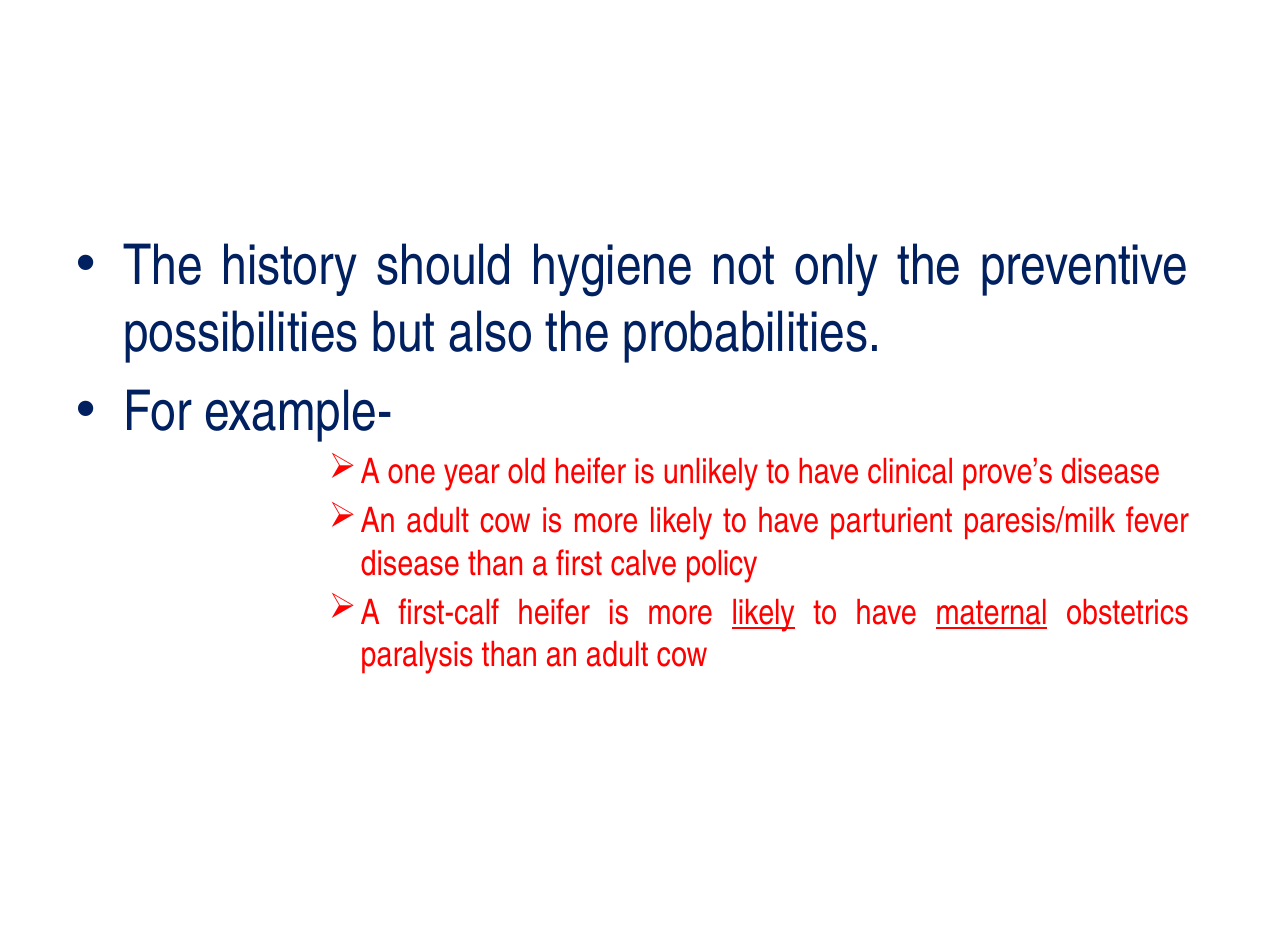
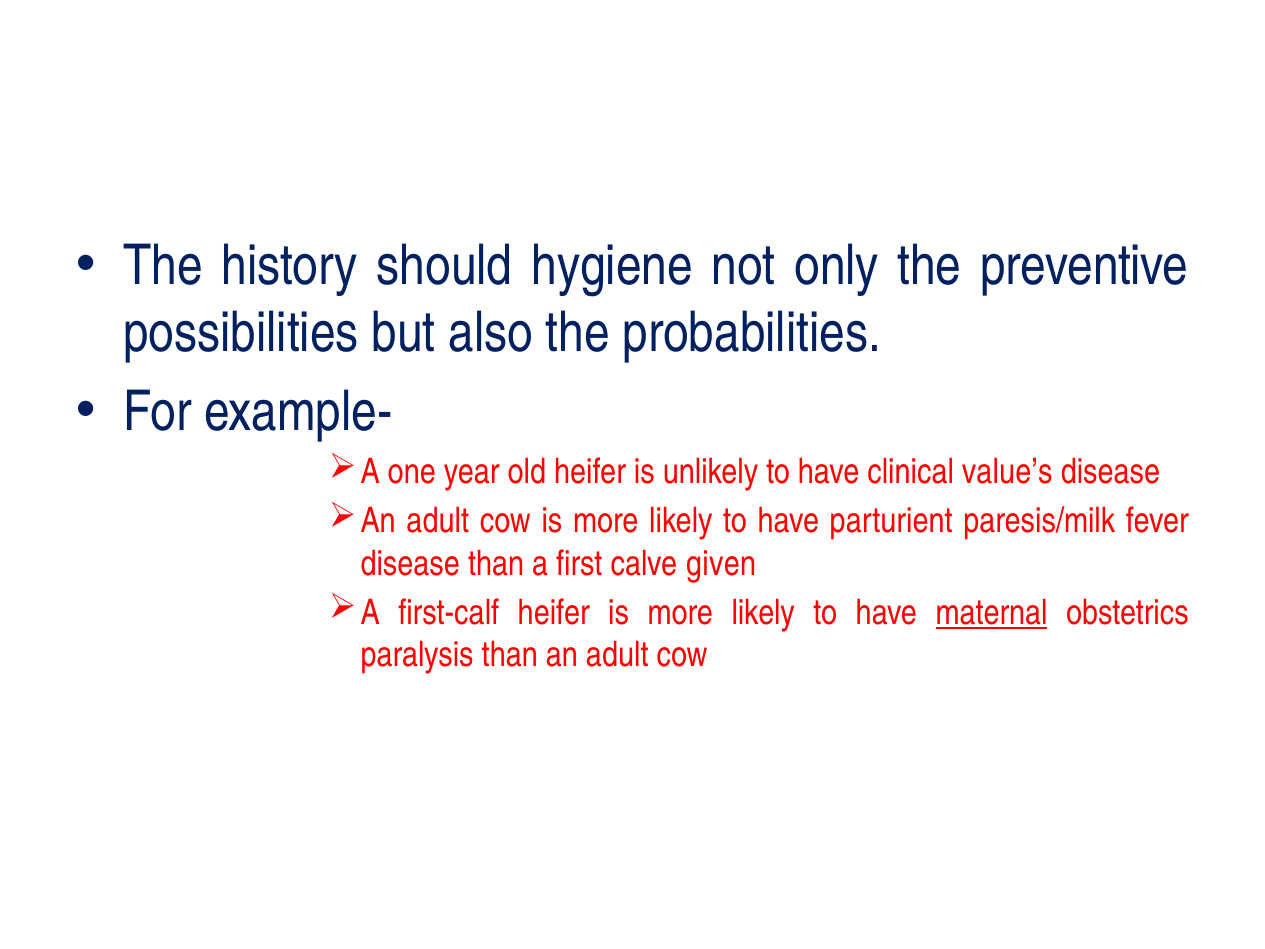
prove’s: prove’s -> value’s
policy: policy -> given
likely at (763, 613) underline: present -> none
